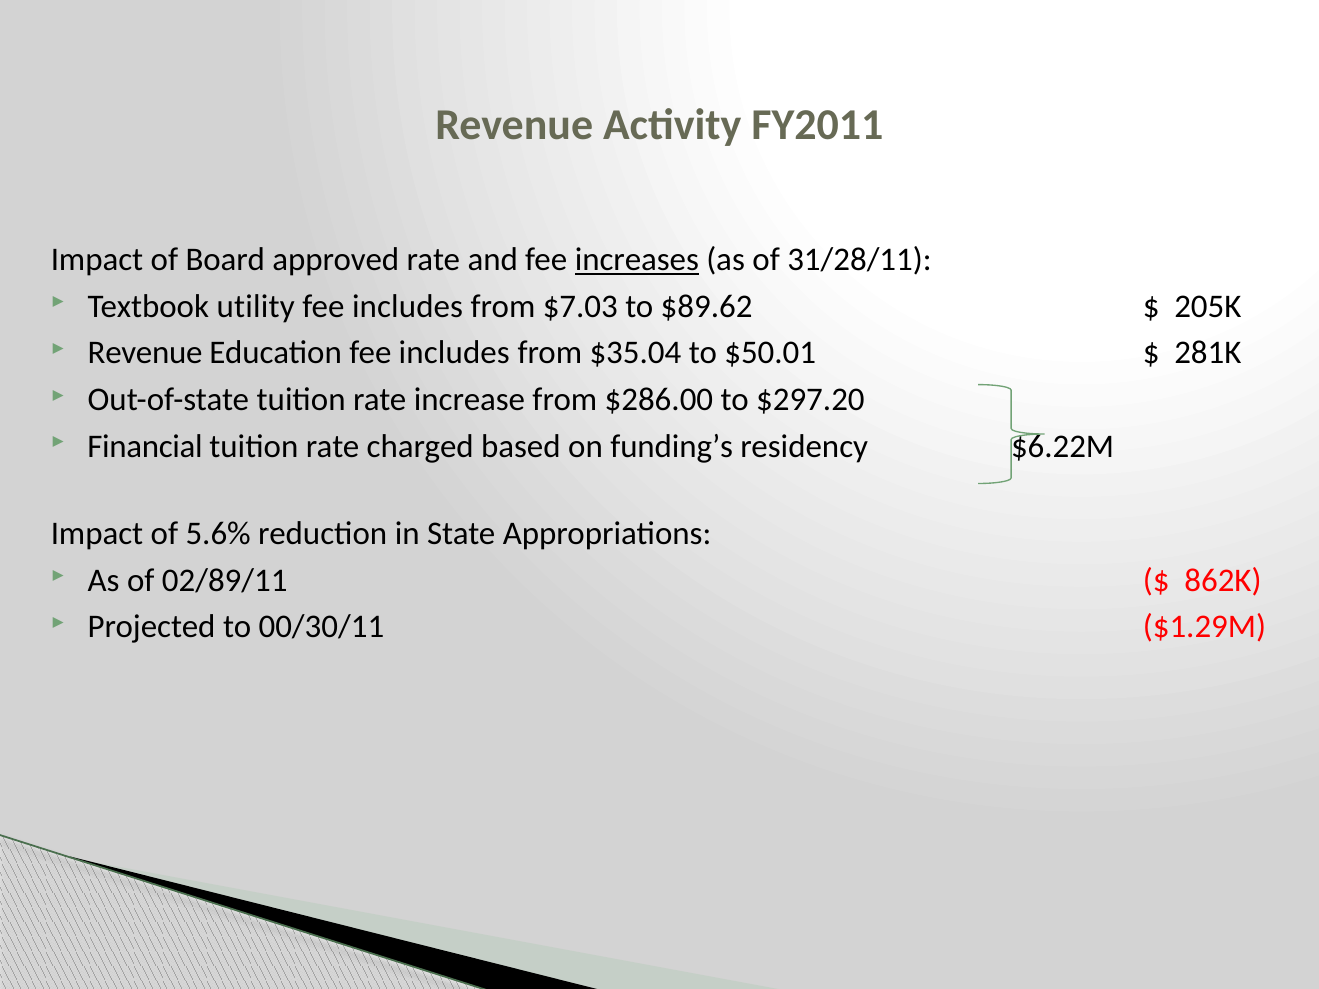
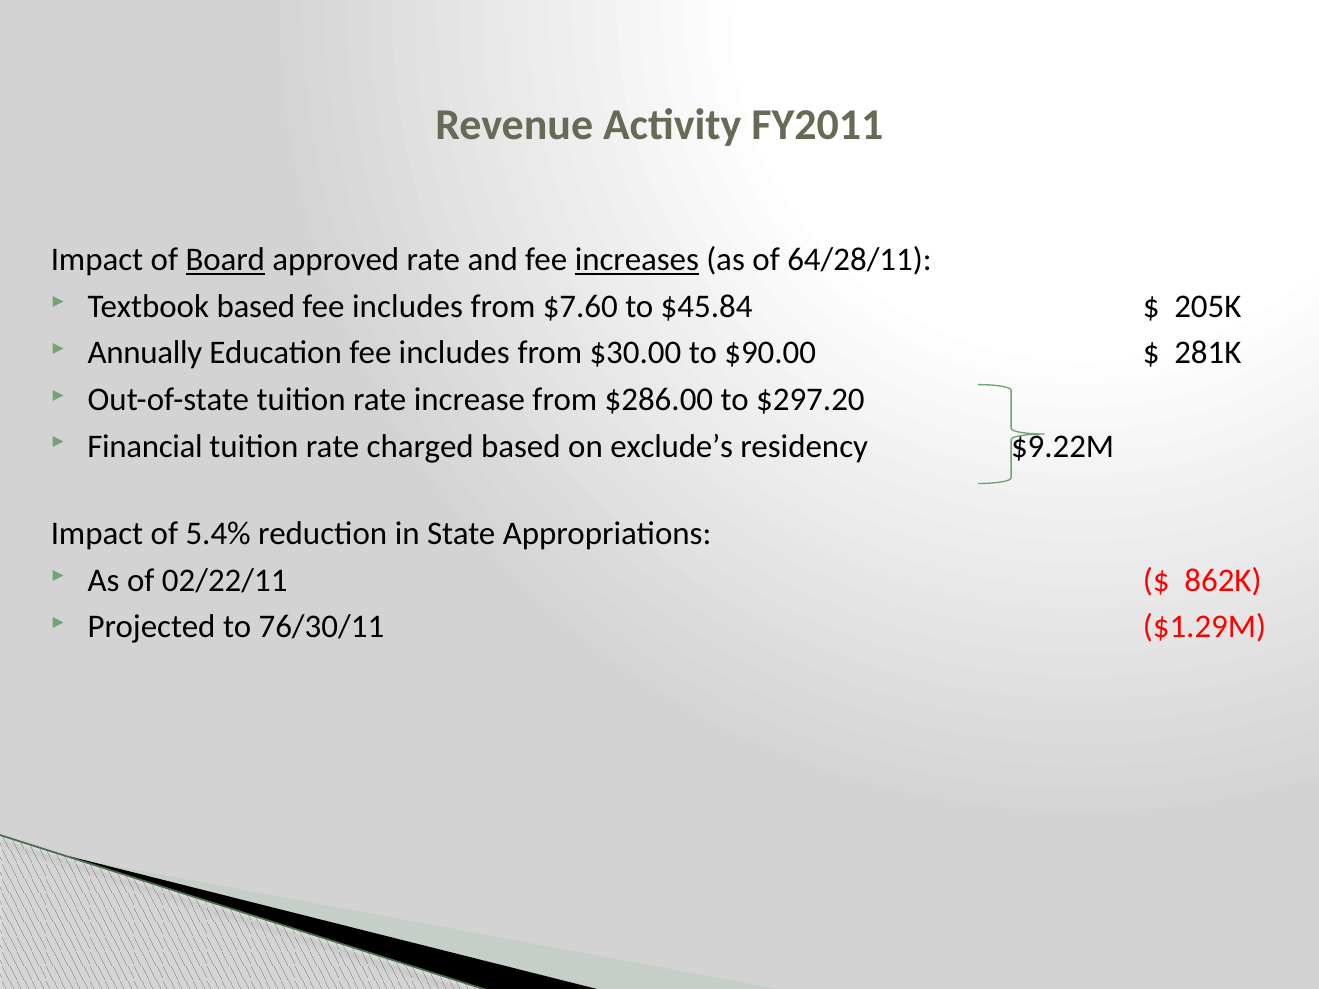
Board underline: none -> present
31/28/11: 31/28/11 -> 64/28/11
Textbook utility: utility -> based
$7.03: $7.03 -> $7.60
$89.62: $89.62 -> $45.84
Revenue at (145, 353): Revenue -> Annually
$35.04: $35.04 -> $30.00
$50.01: $50.01 -> $90.00
funding’s: funding’s -> exclude’s
$6.22M: $6.22M -> $9.22M
5.6%: 5.6% -> 5.4%
02/89/11: 02/89/11 -> 02/22/11
00/30/11: 00/30/11 -> 76/30/11
